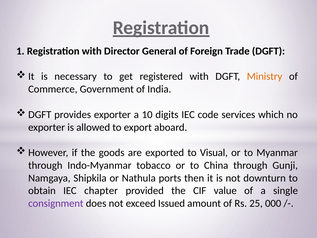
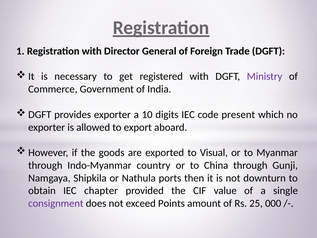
Ministry colour: orange -> purple
services: services -> present
tobacco: tobacco -> country
Issued: Issued -> Points
